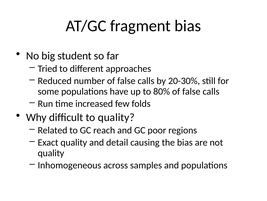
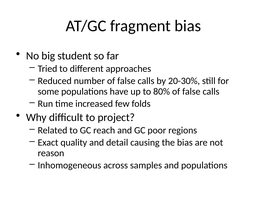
to quality: quality -> project
quality at (51, 152): quality -> reason
